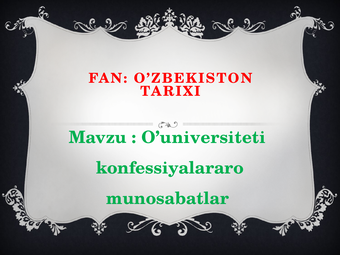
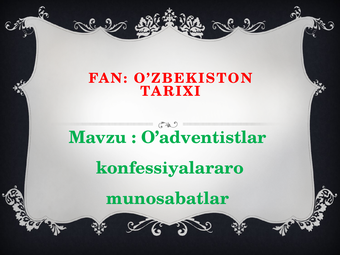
O’universiteti: O’universiteti -> O’adventistlar
